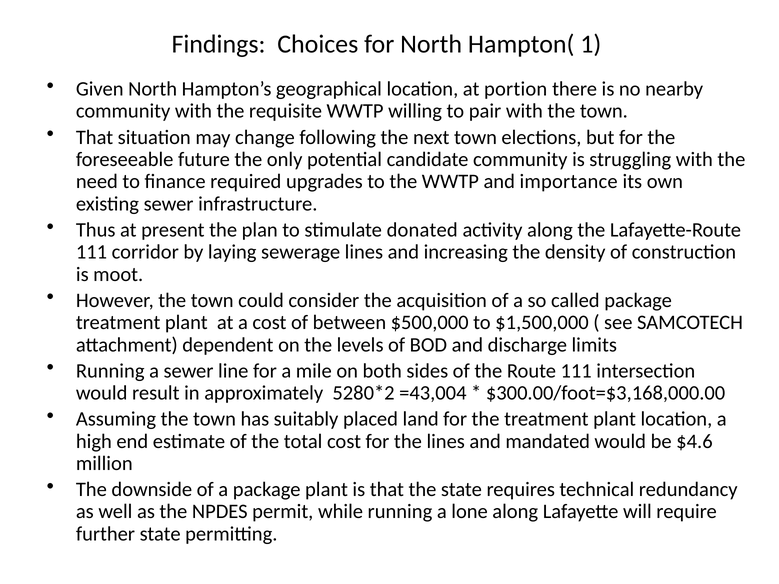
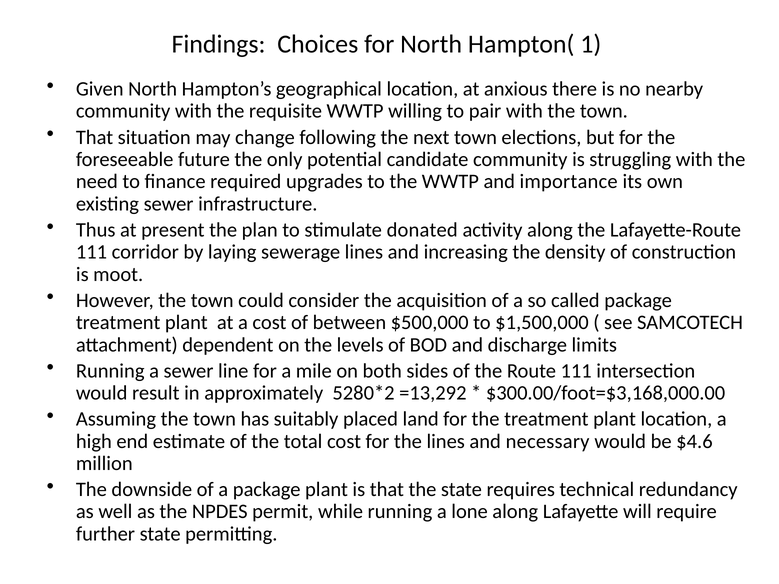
portion: portion -> anxious
=43,004: =43,004 -> =13,292
mandated: mandated -> necessary
